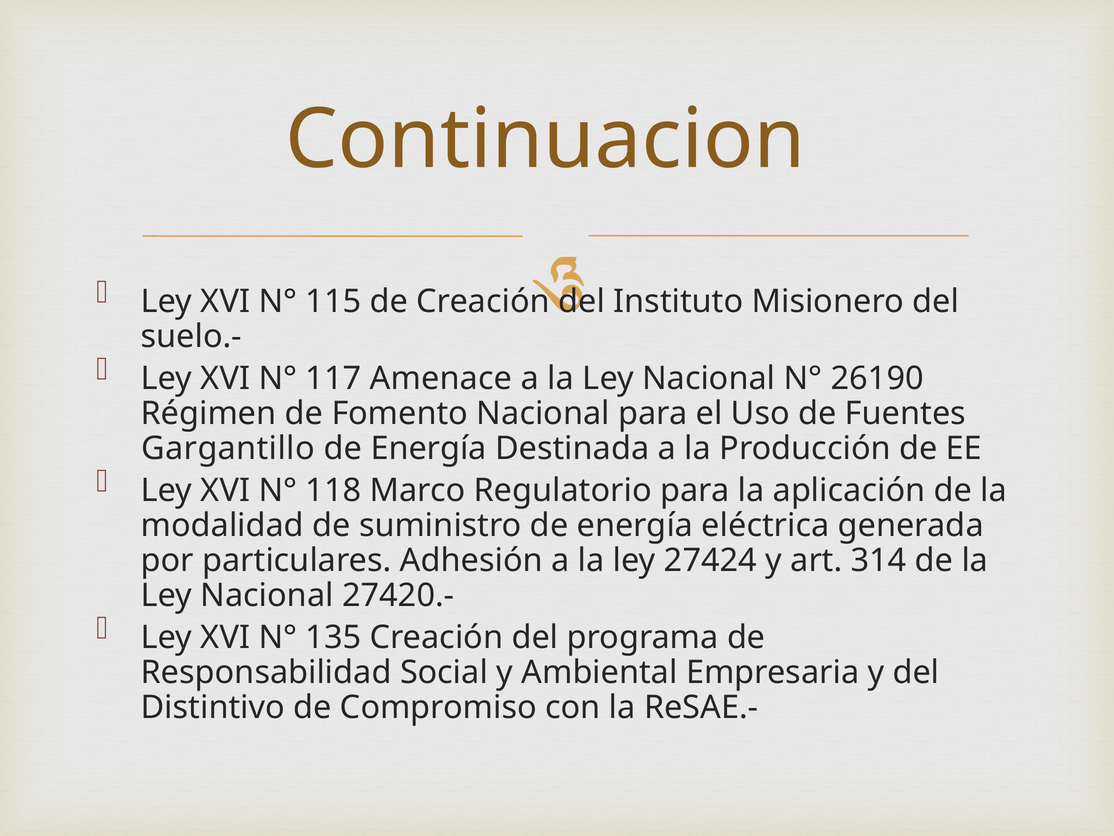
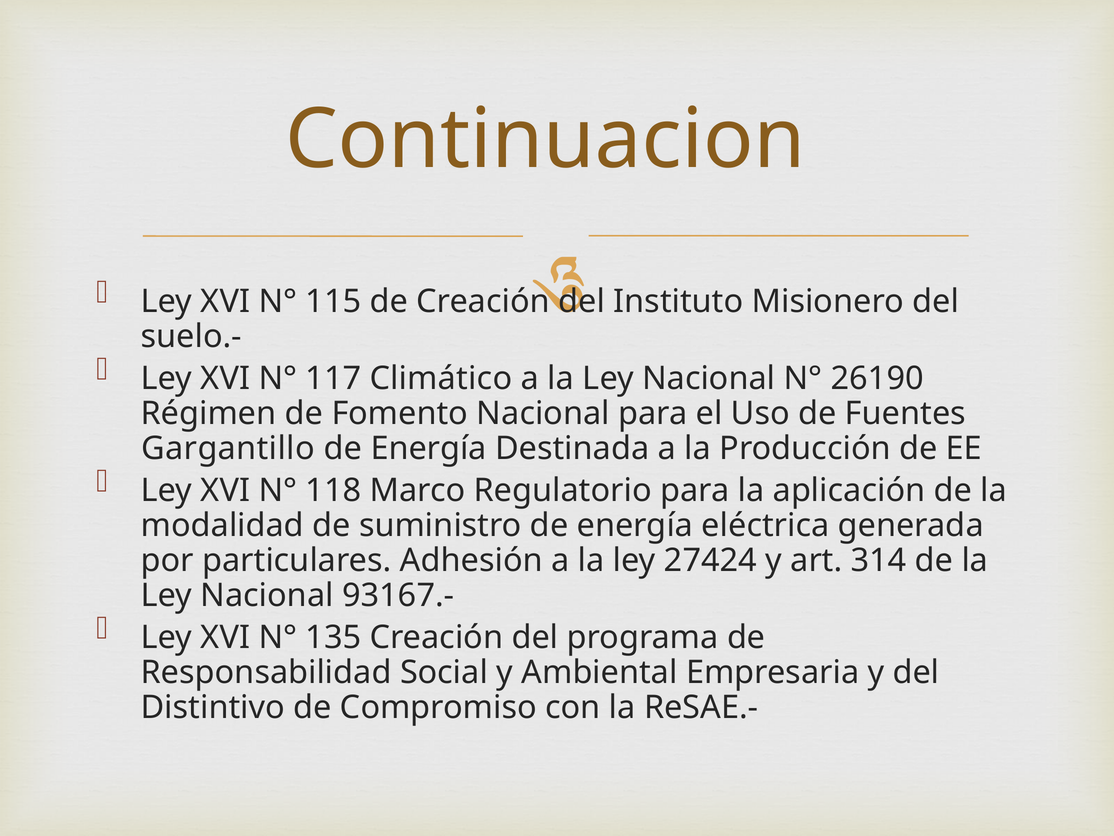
Amenace: Amenace -> Climático
27420.-: 27420.- -> 93167.-
